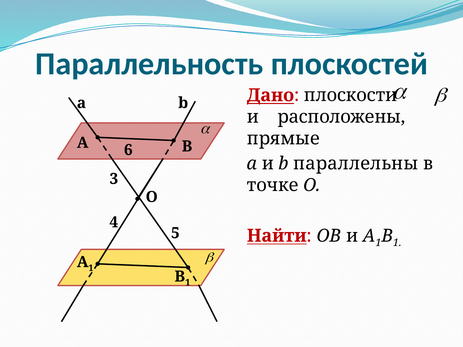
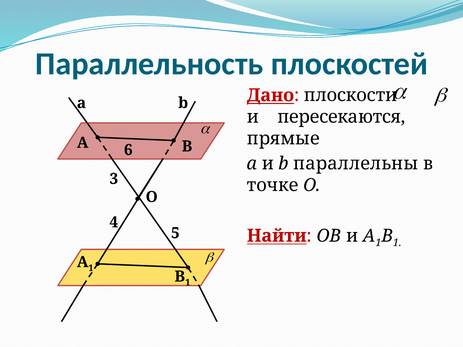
расположены: расположены -> пересекаются
